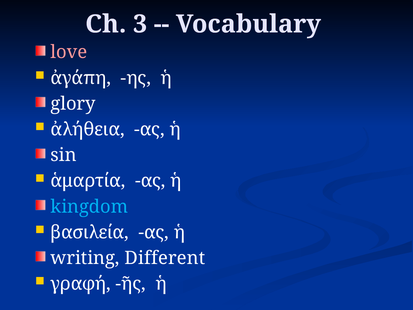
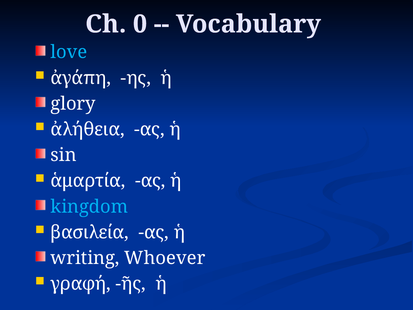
3: 3 -> 0
love colour: pink -> light blue
Different: Different -> Whoever
